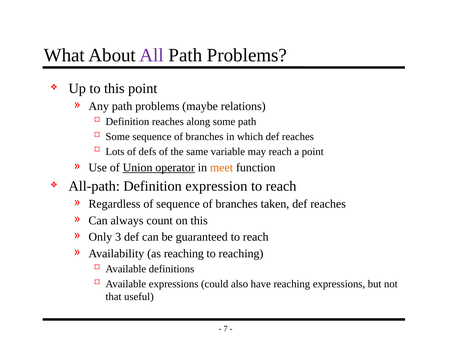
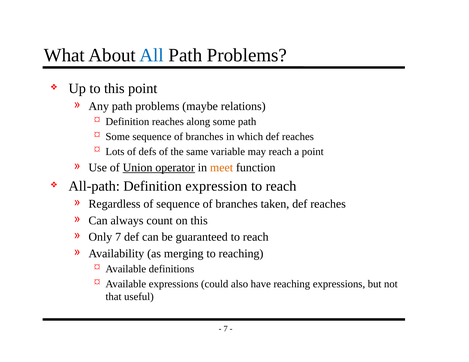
All colour: purple -> blue
Only 3: 3 -> 7
as reaching: reaching -> merging
